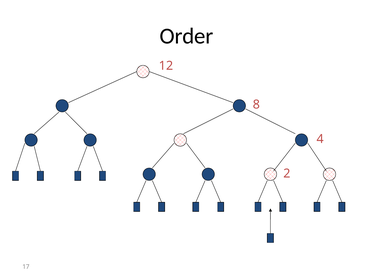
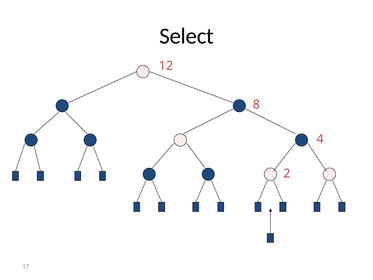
Order: Order -> Select
